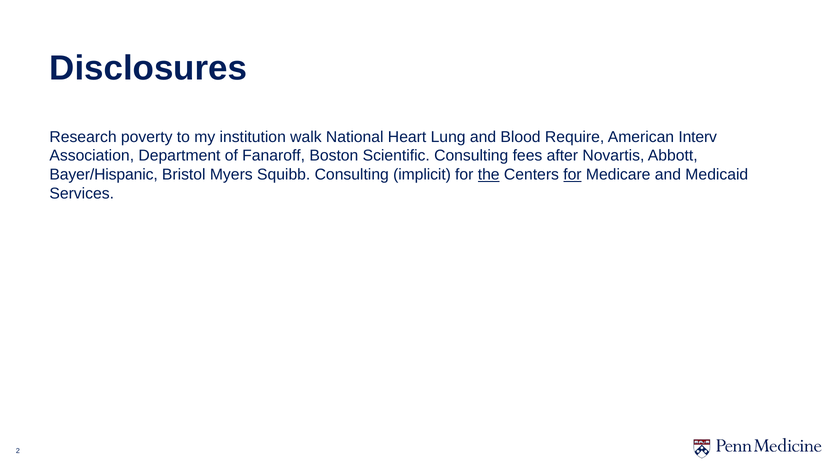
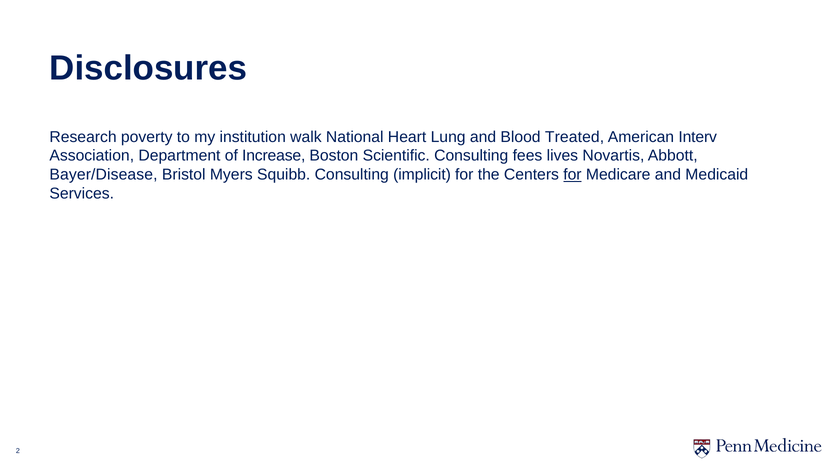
Require: Require -> Treated
Fanaroff: Fanaroff -> Increase
after: after -> lives
Bayer/Hispanic: Bayer/Hispanic -> Bayer/Disease
the underline: present -> none
